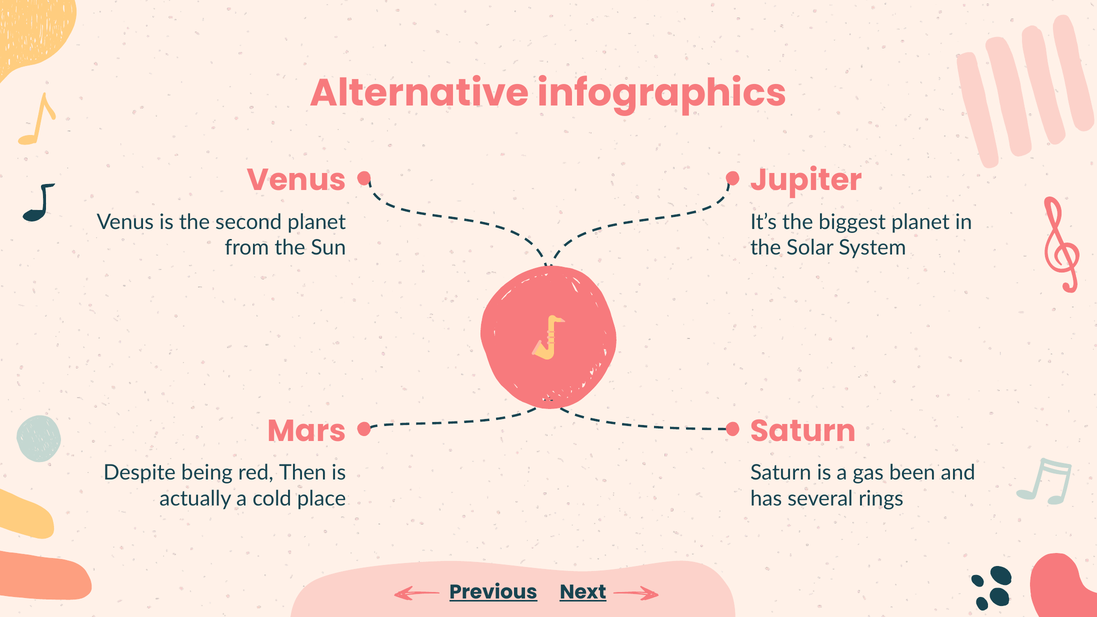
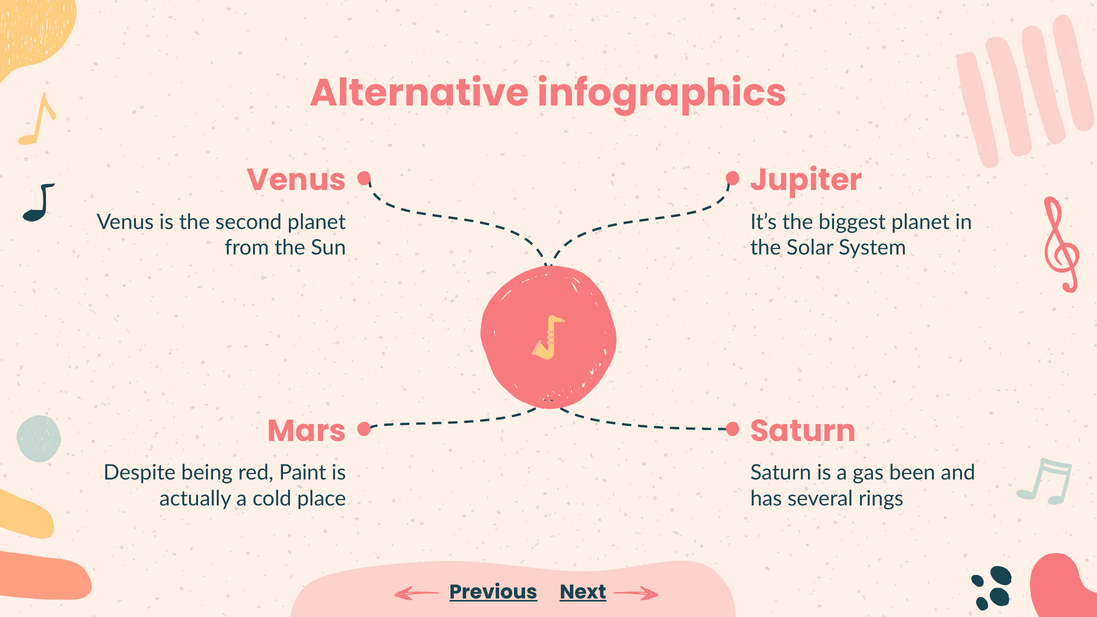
Then: Then -> Paint
